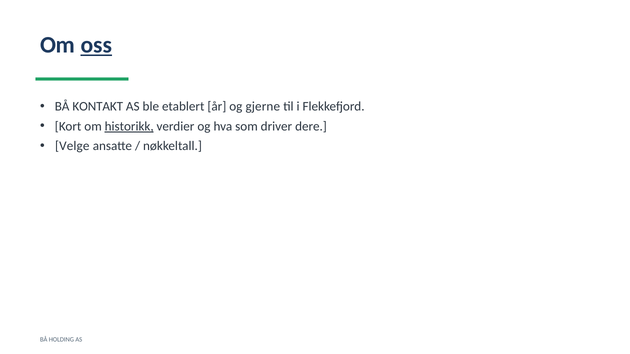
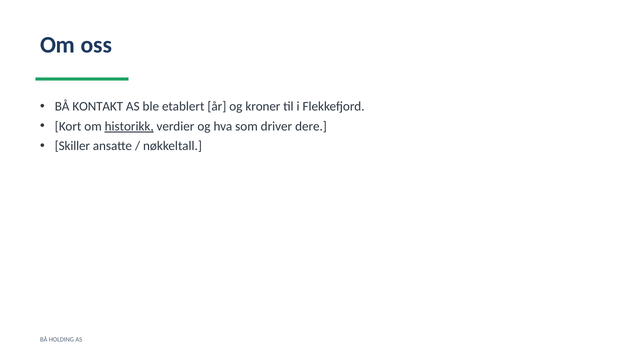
oss underline: present -> none
gjerne: gjerne -> kroner
Velge: Velge -> Skiller
